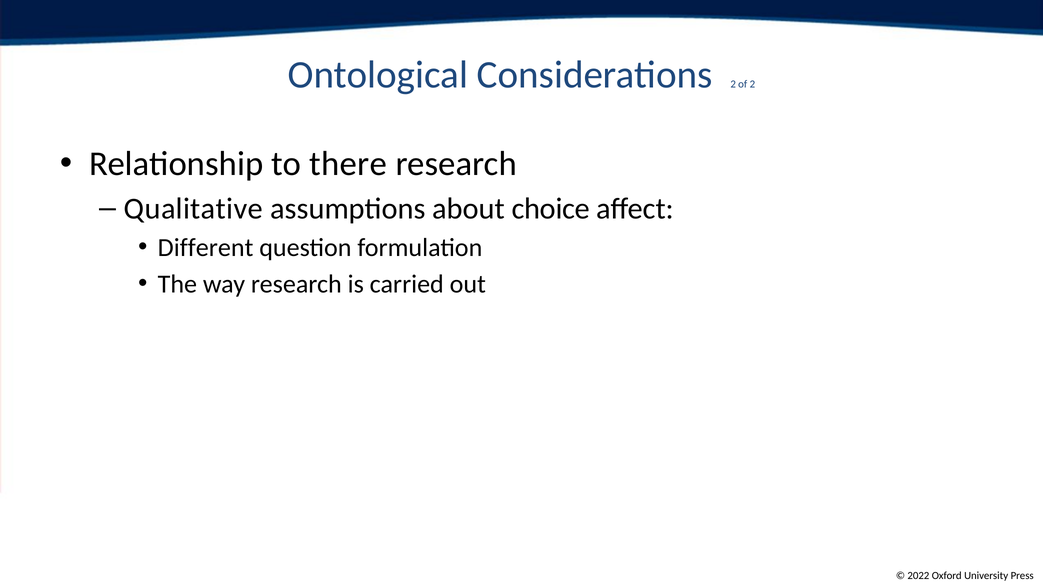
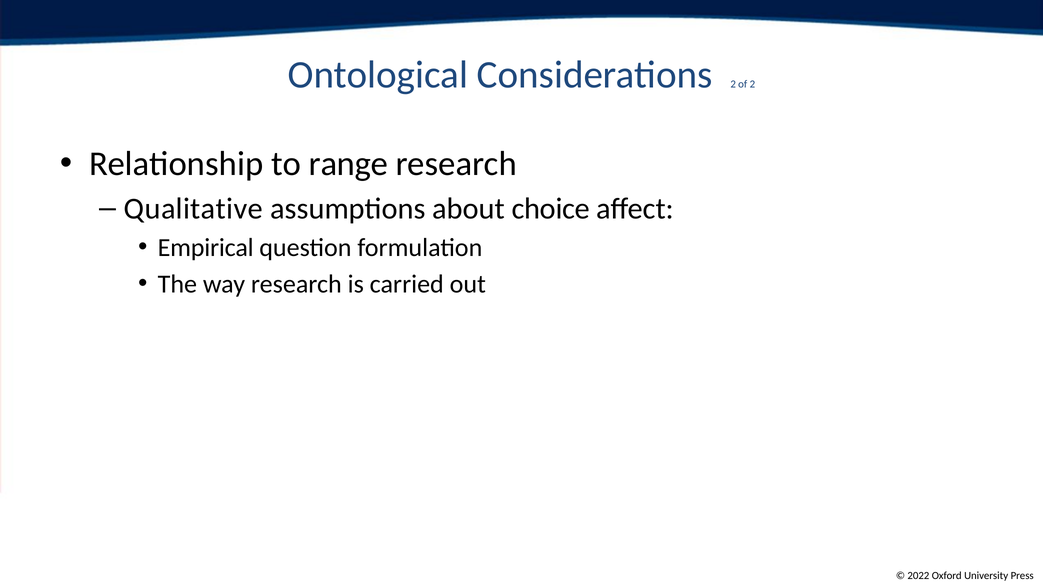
there: there -> range
Different: Different -> Empirical
